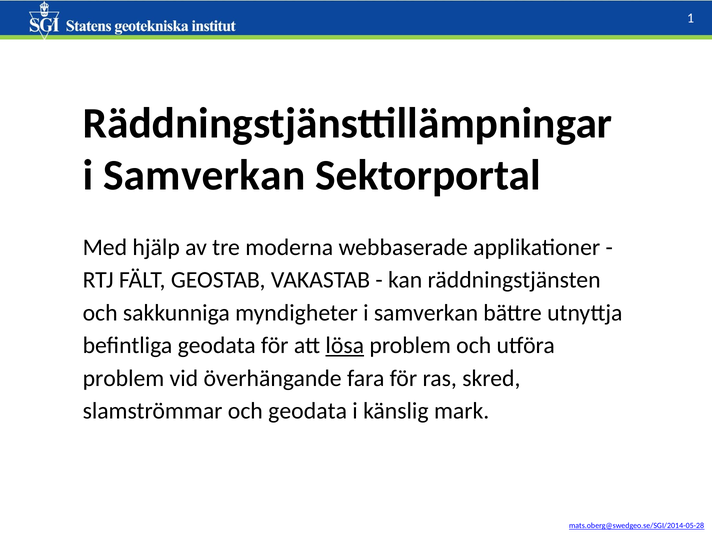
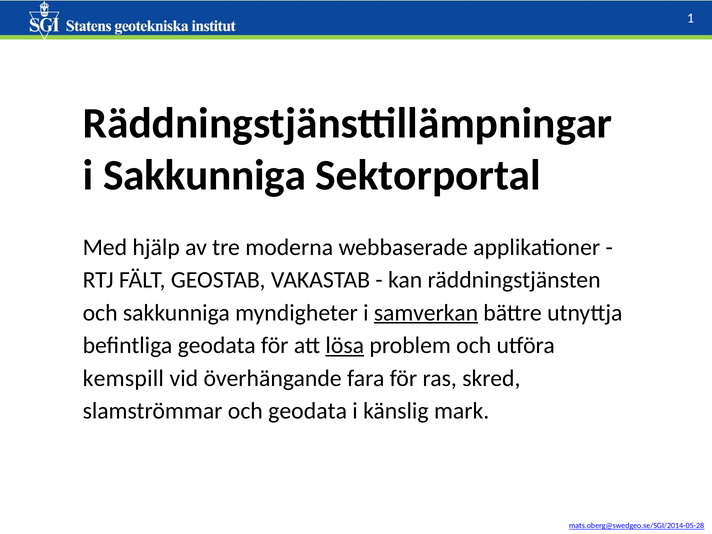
Samverkan at (204, 176): Samverkan -> Sakkunniga
samverkan at (426, 313) underline: none -> present
problem at (123, 378): problem -> kemspill
